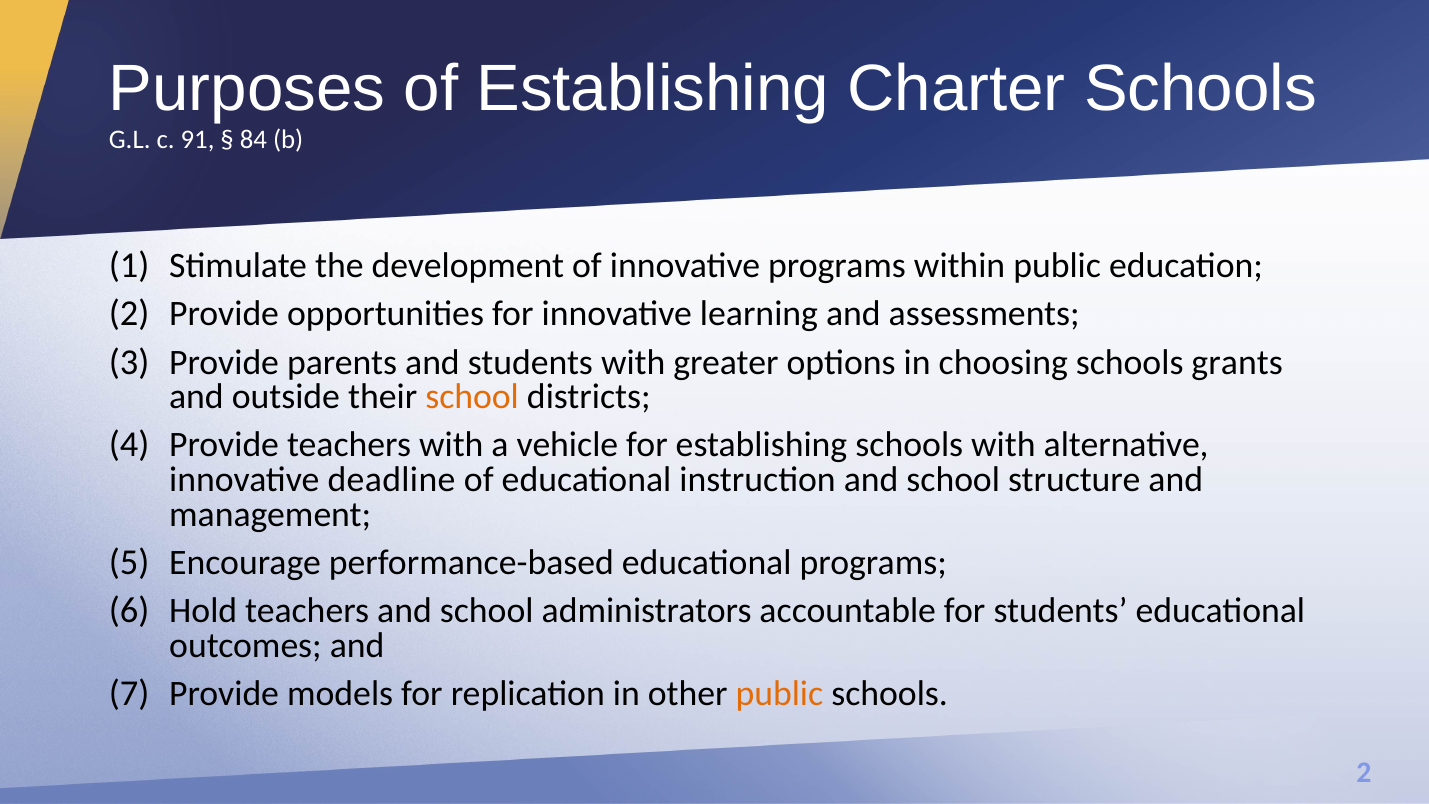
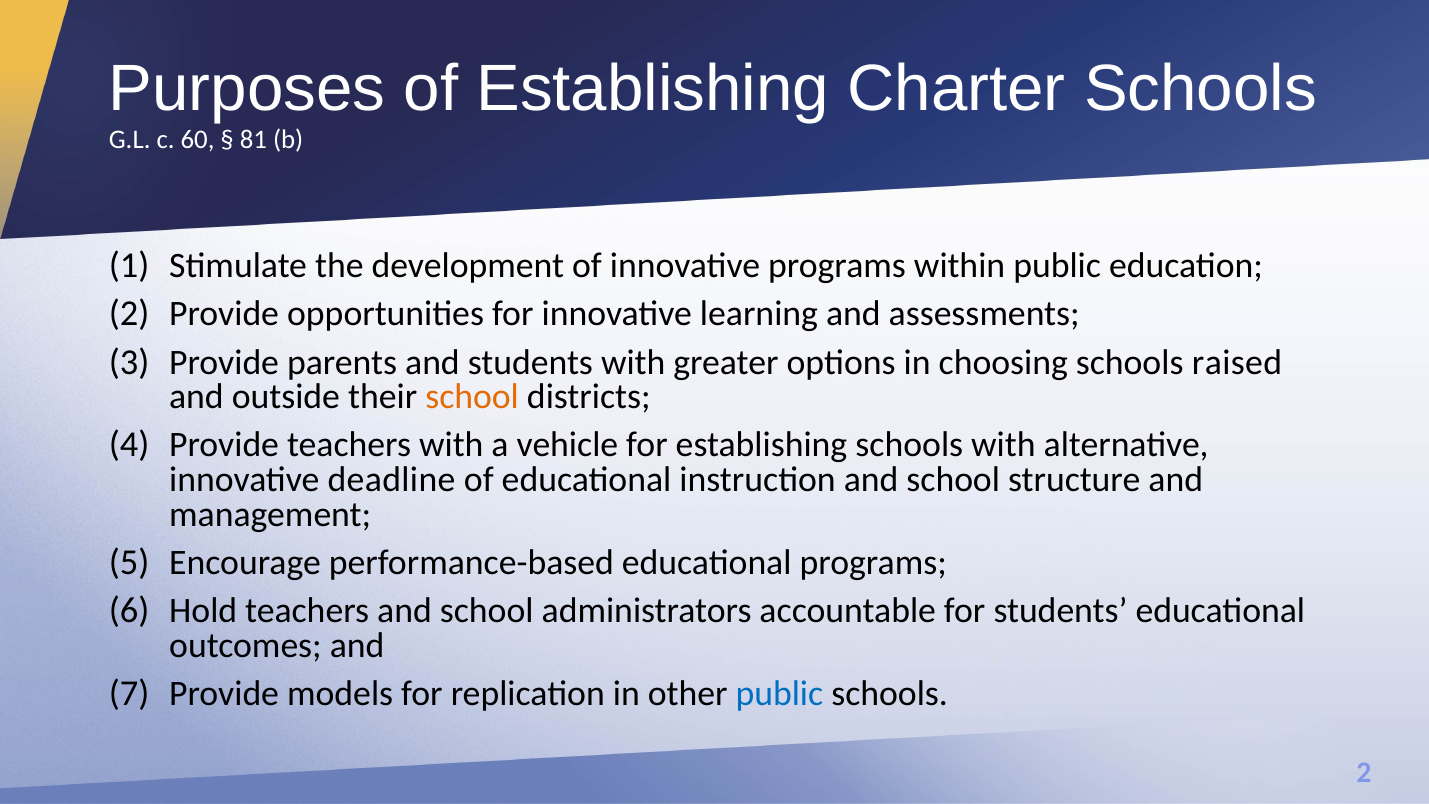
91: 91 -> 60
84: 84 -> 81
grants: grants -> raised
public at (779, 693) colour: orange -> blue
